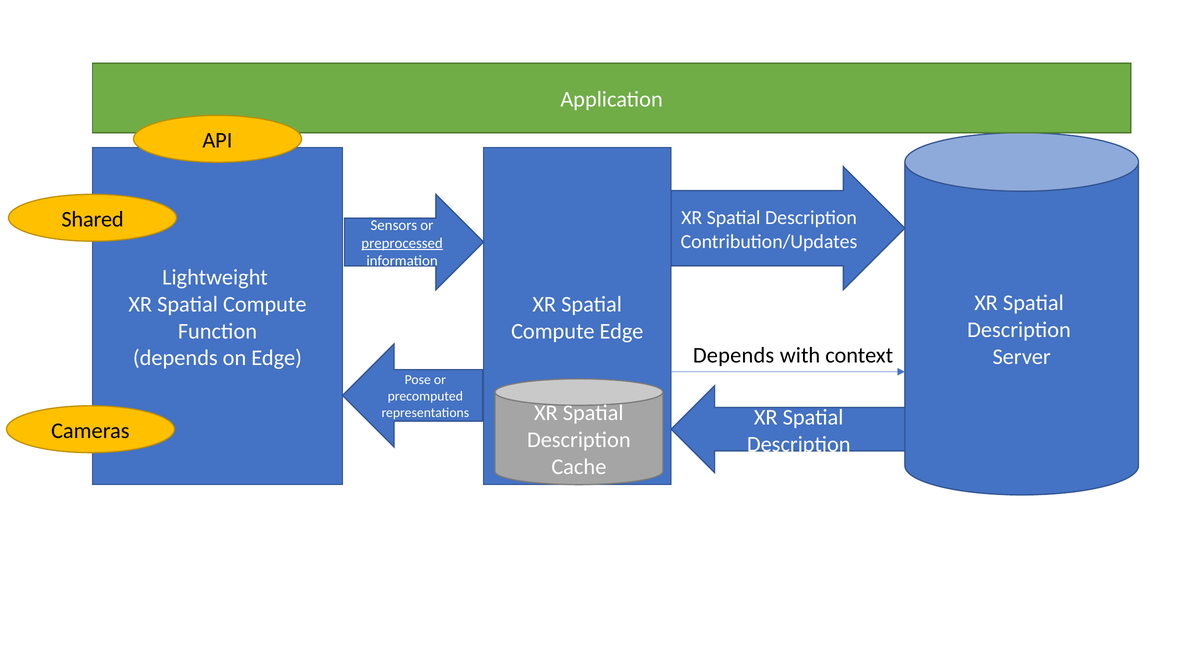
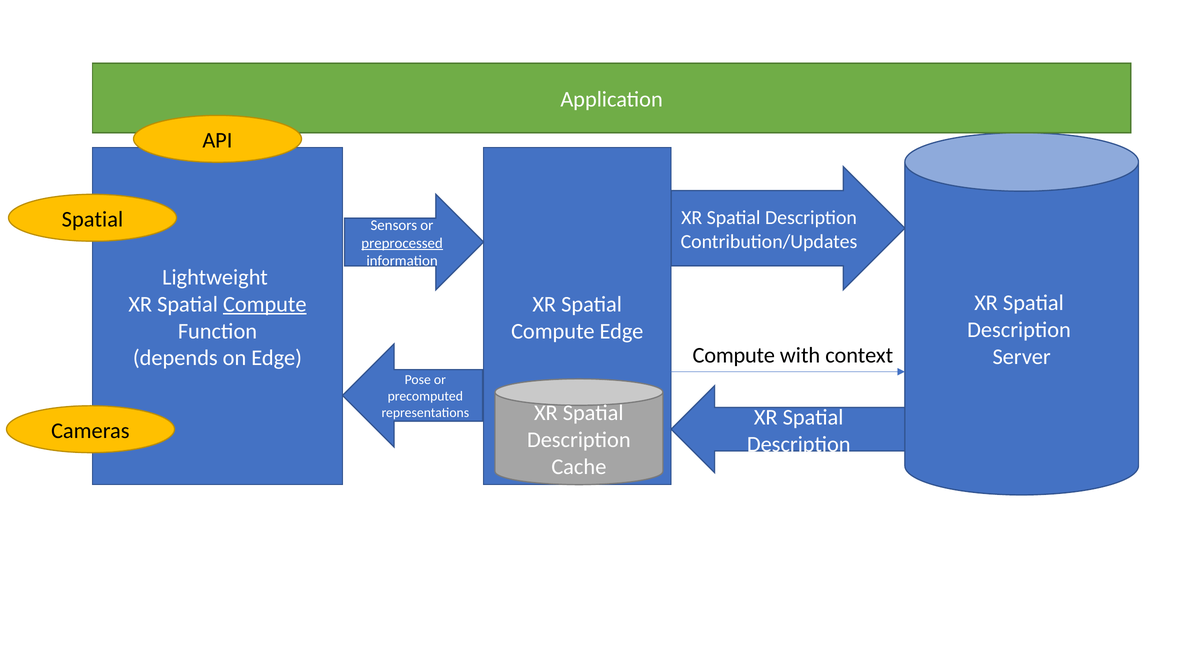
Shared at (93, 219): Shared -> Spatial
Compute at (265, 304) underline: none -> present
Depends at (734, 355): Depends -> Compute
